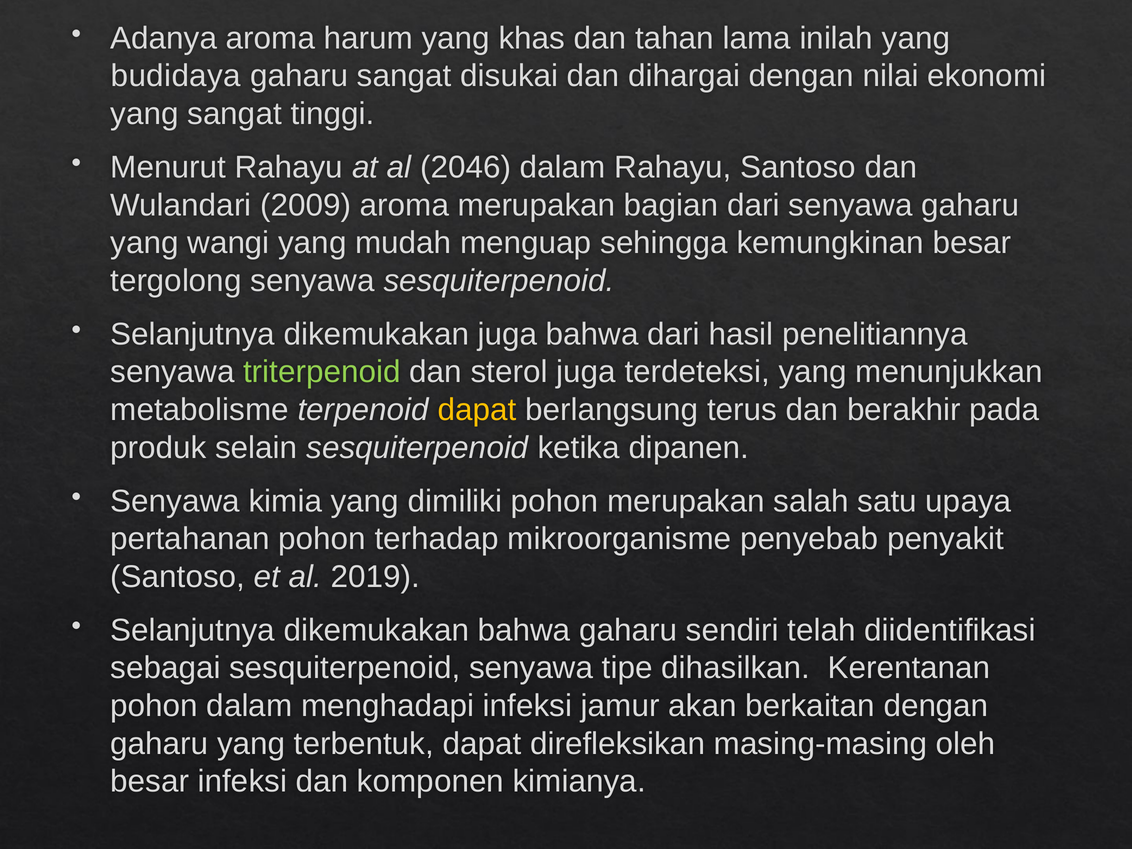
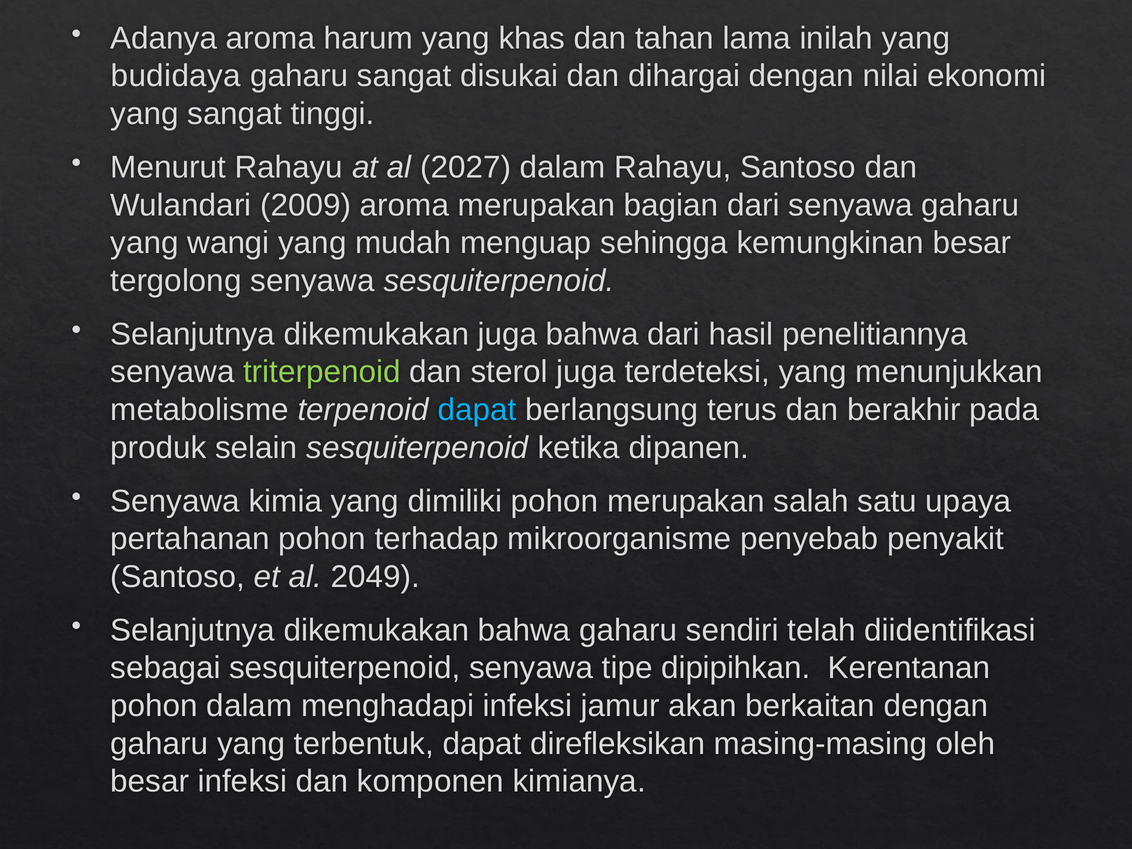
2046: 2046 -> 2027
dapat at (477, 410) colour: yellow -> light blue
2019: 2019 -> 2049
dihasilkan: dihasilkan -> dipipihkan
